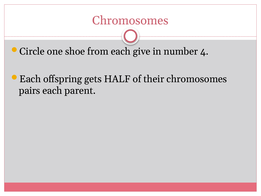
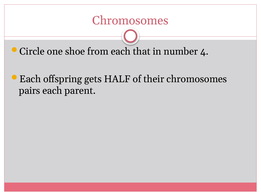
give: give -> that
